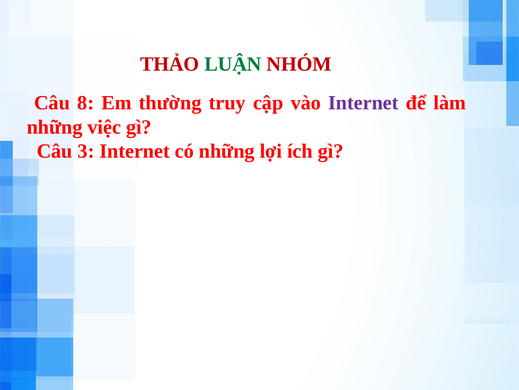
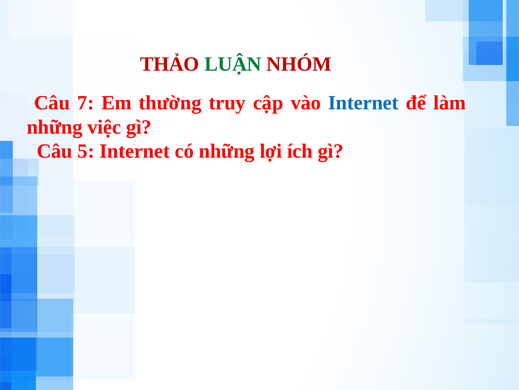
8: 8 -> 7
Internet at (363, 103) colour: purple -> blue
3: 3 -> 5
